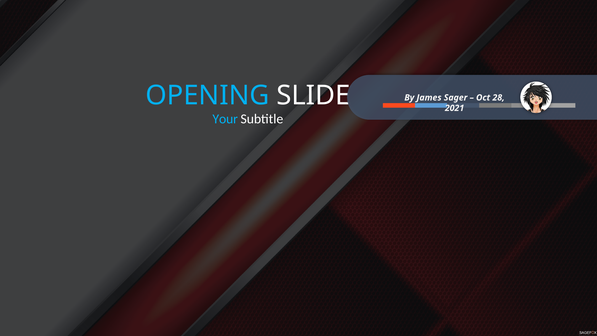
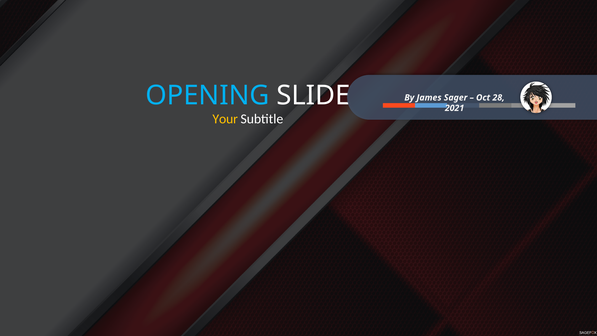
Your colour: light blue -> yellow
